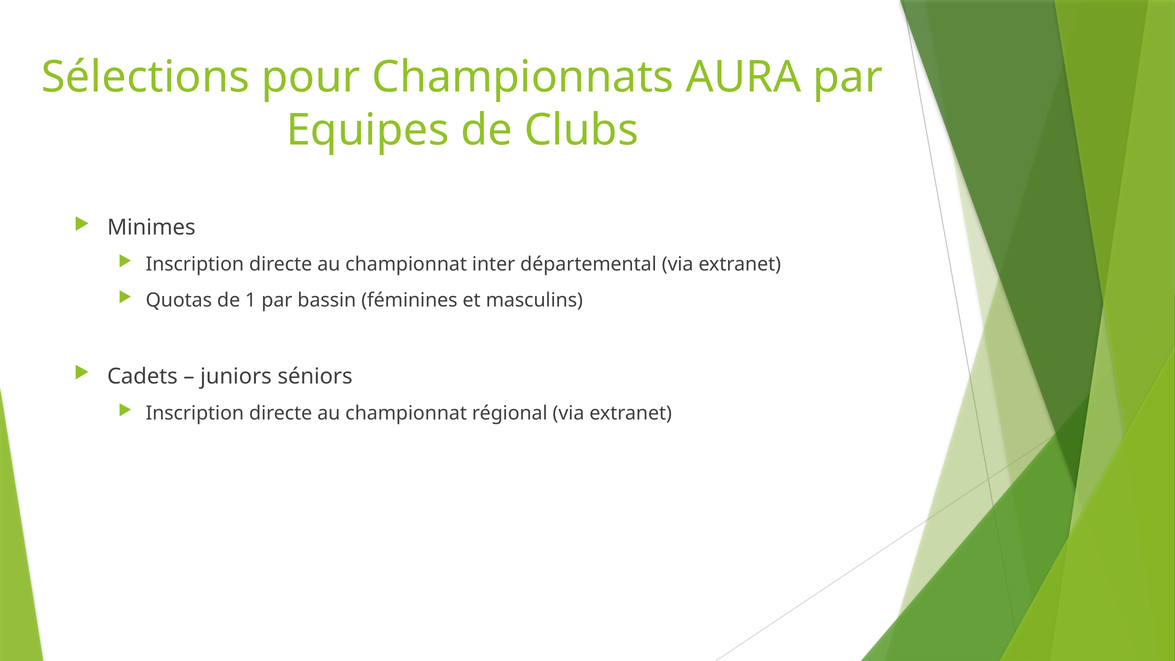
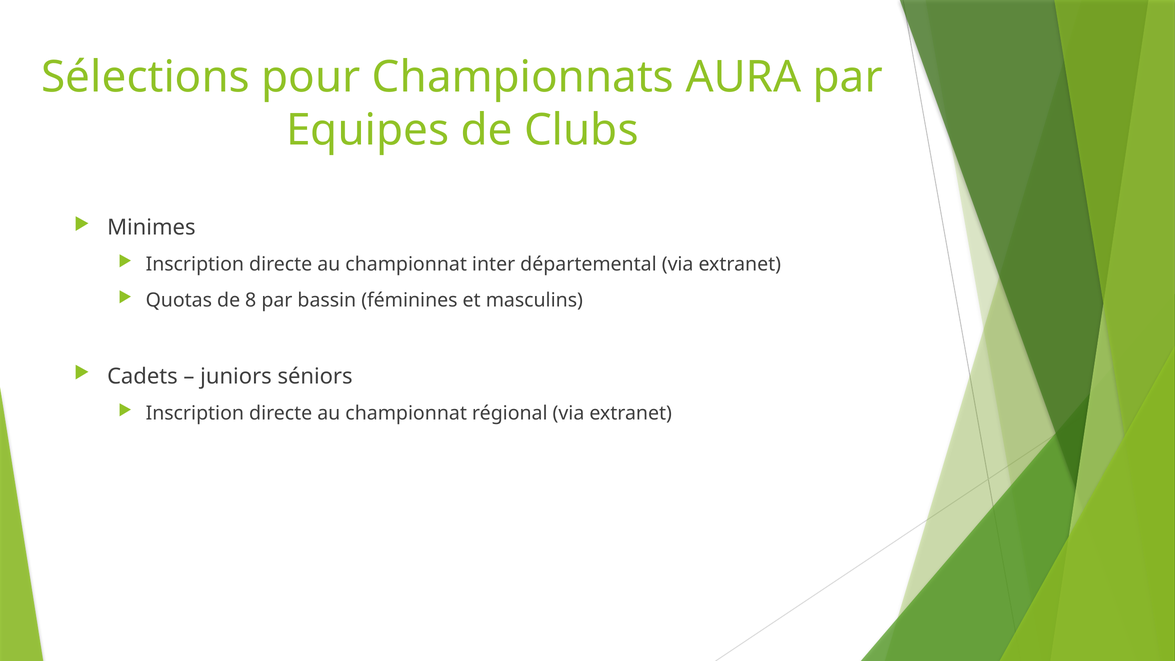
1: 1 -> 8
